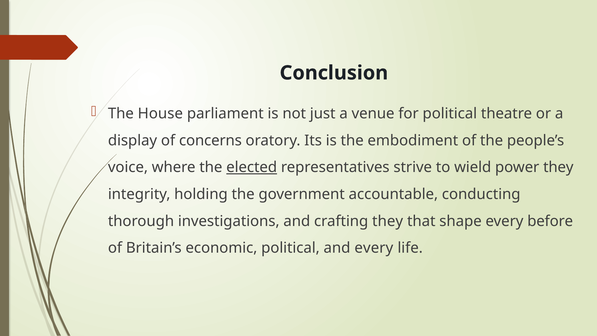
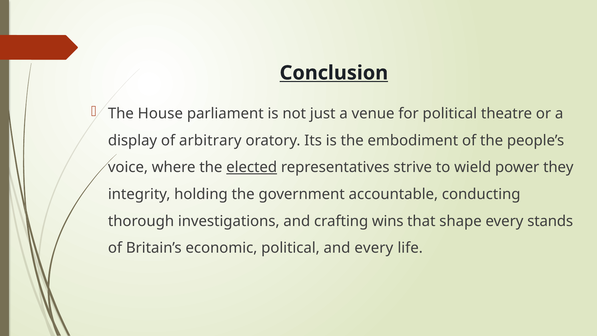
Conclusion underline: none -> present
concerns: concerns -> arbitrary
crafting they: they -> wins
before: before -> stands
